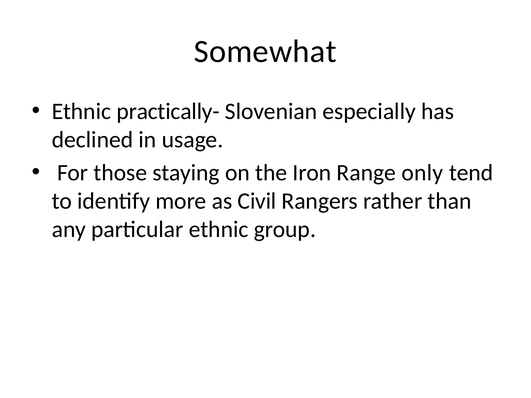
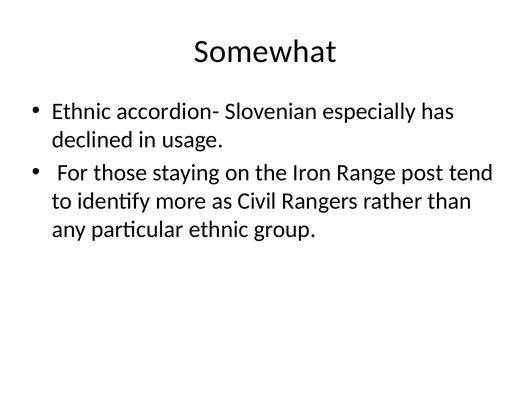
practically-: practically- -> accordion-
only: only -> post
